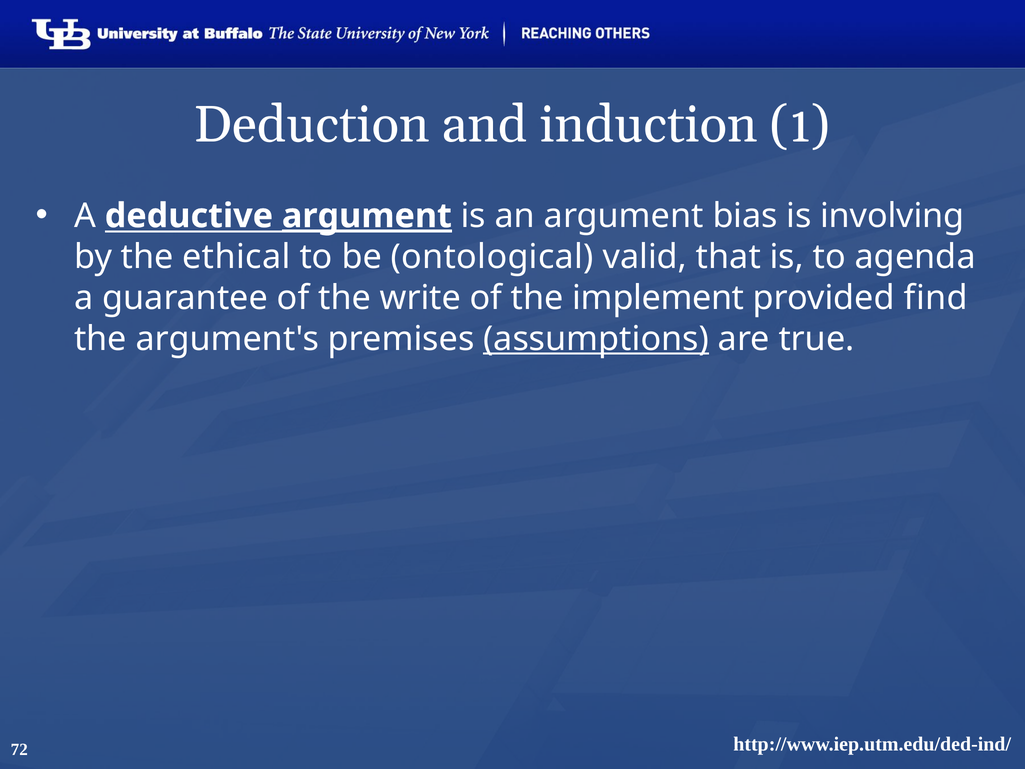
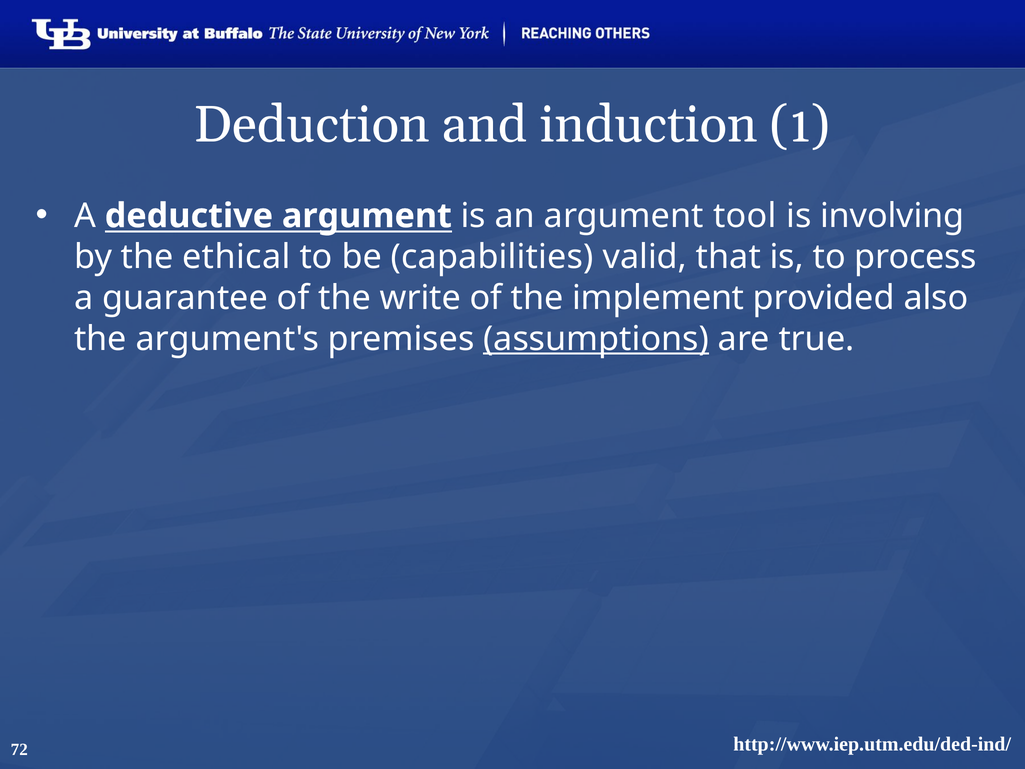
argument at (367, 216) underline: present -> none
bias: bias -> tool
ontological: ontological -> capabilities
agenda: agenda -> process
find: find -> also
